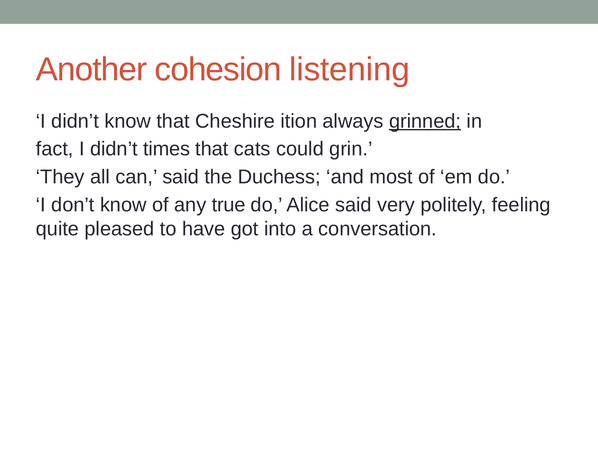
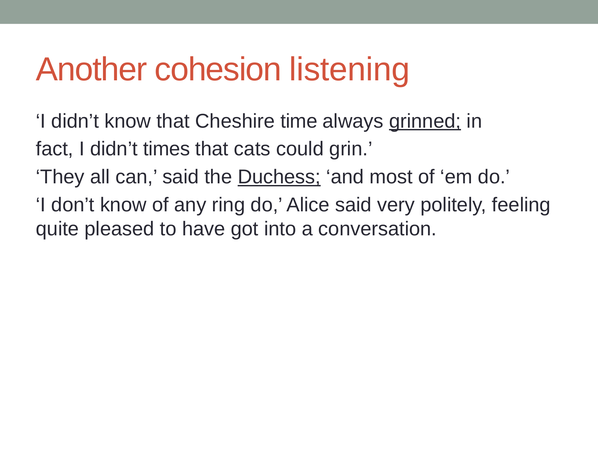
ition: ition -> time
Duchess underline: none -> present
true: true -> ring
